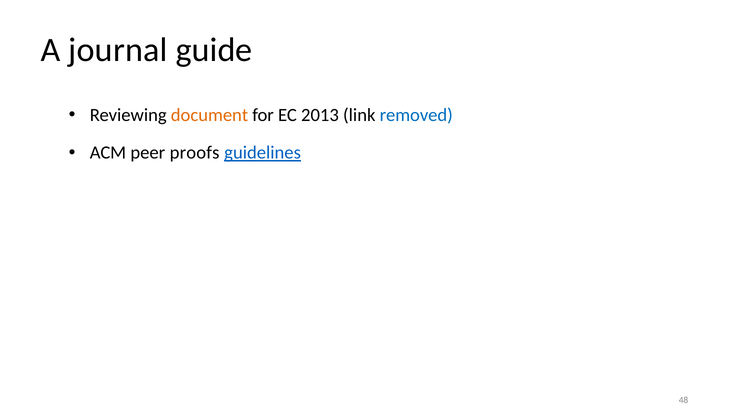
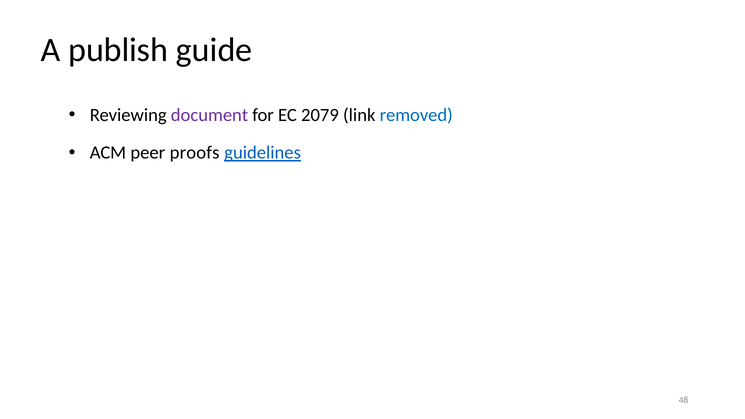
journal: journal -> publish
document colour: orange -> purple
2013: 2013 -> 2079
